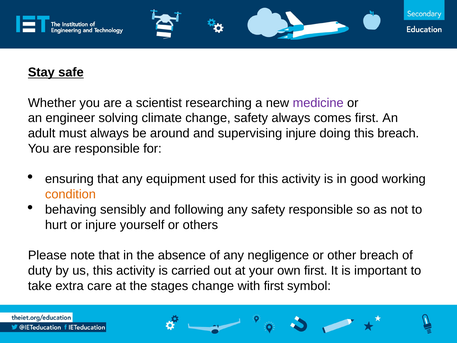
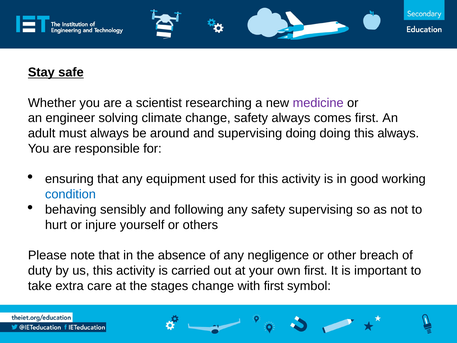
supervising injure: injure -> doing
this breach: breach -> always
condition colour: orange -> blue
safety responsible: responsible -> supervising
